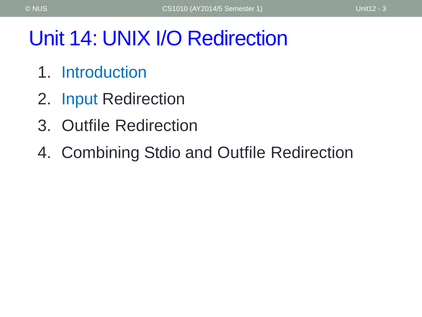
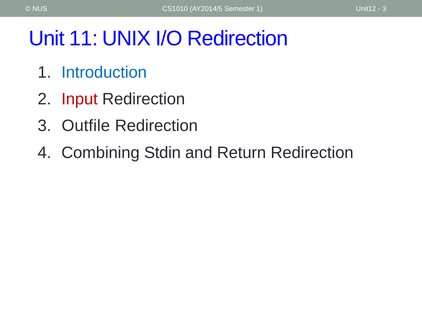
14: 14 -> 11
Input colour: blue -> red
Stdio: Stdio -> Stdin
and Outfile: Outfile -> Return
